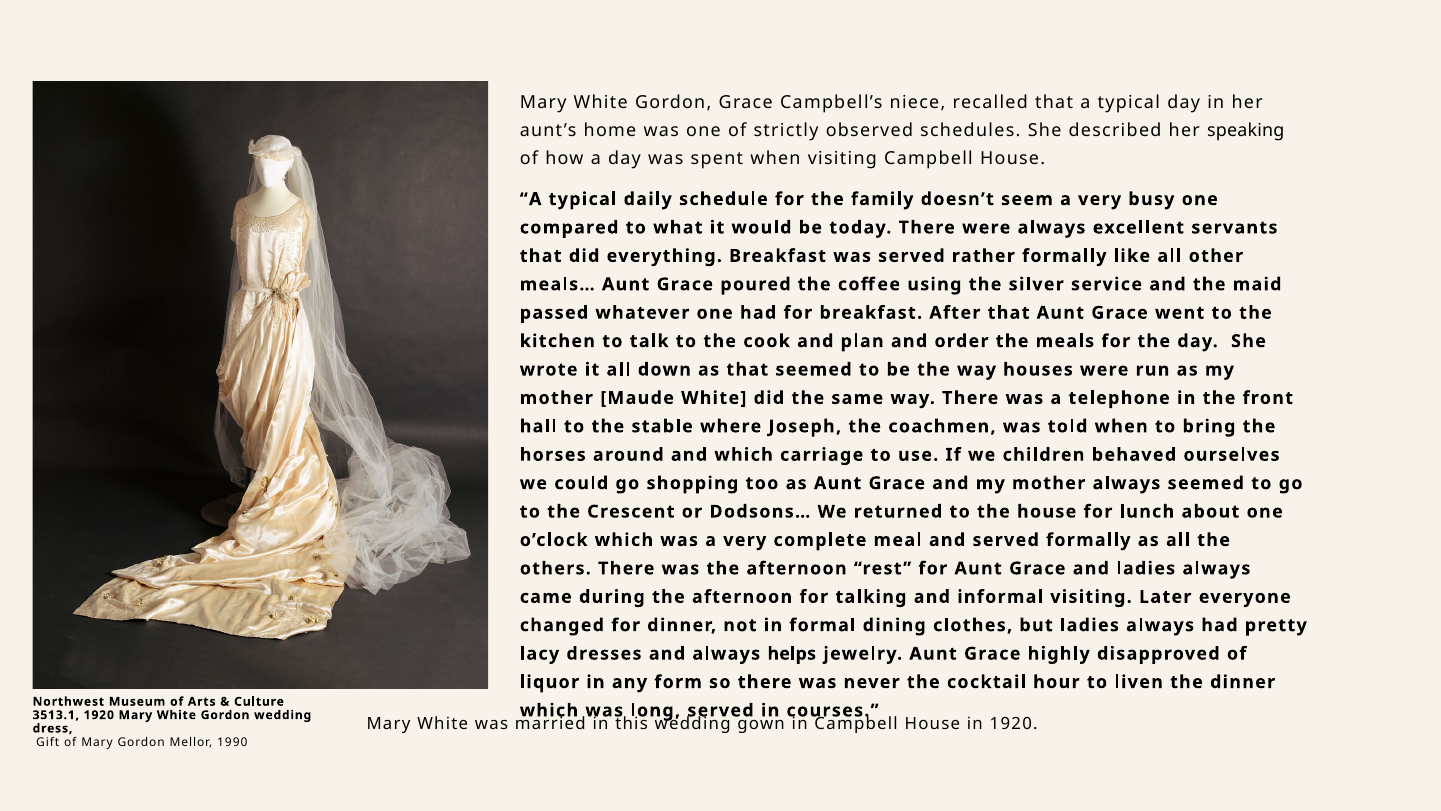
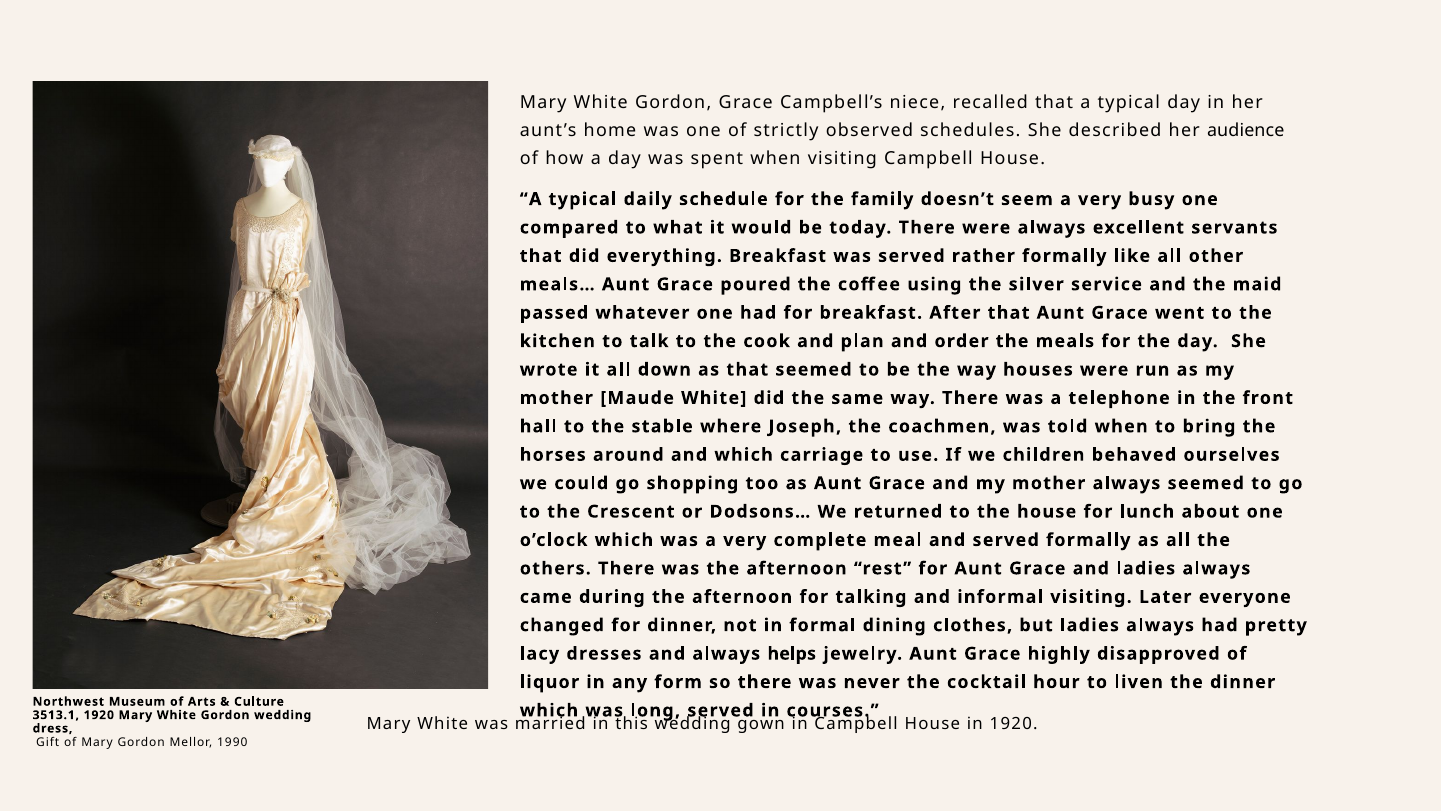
speaking: speaking -> audience
